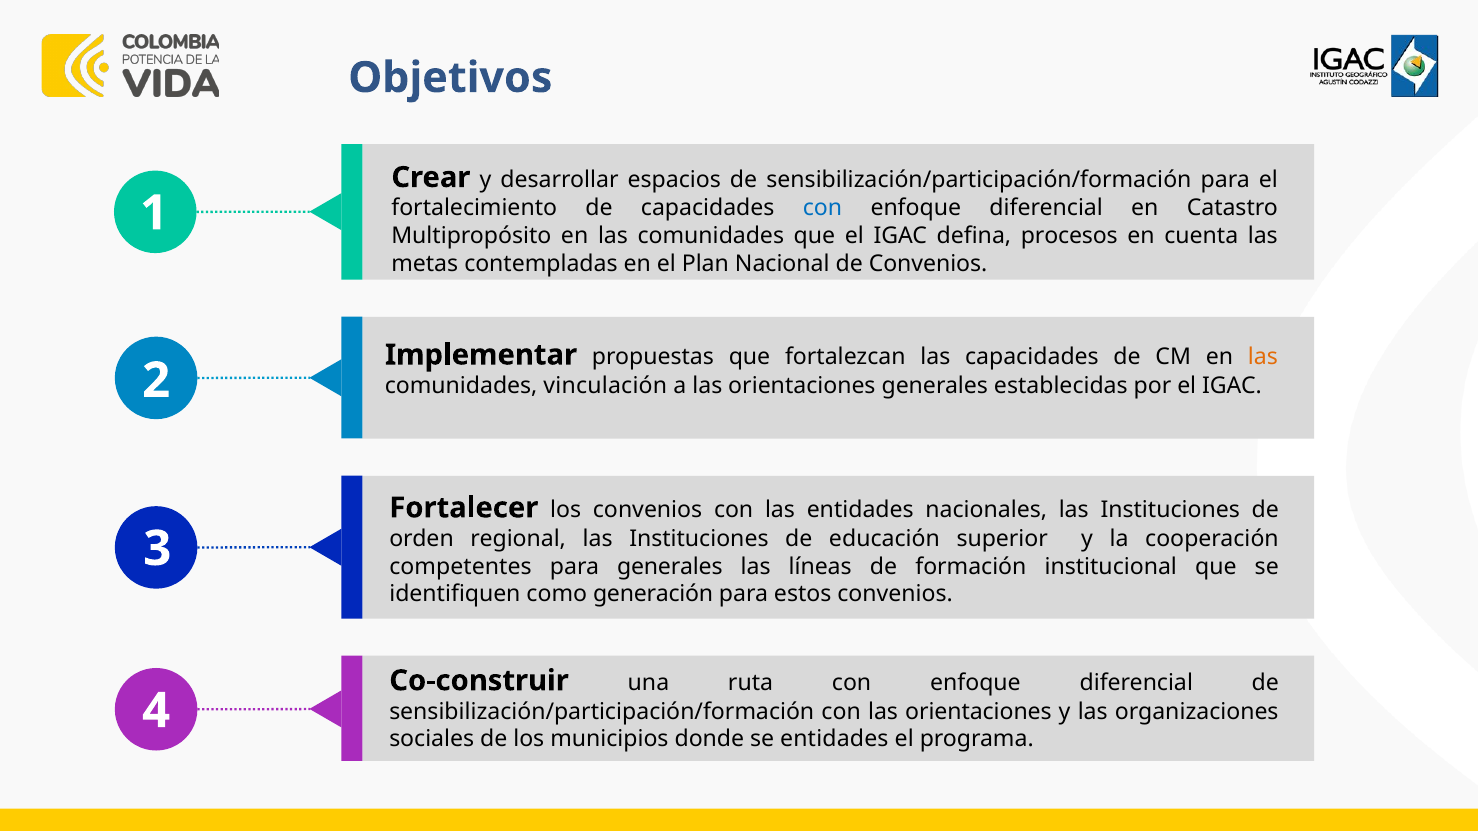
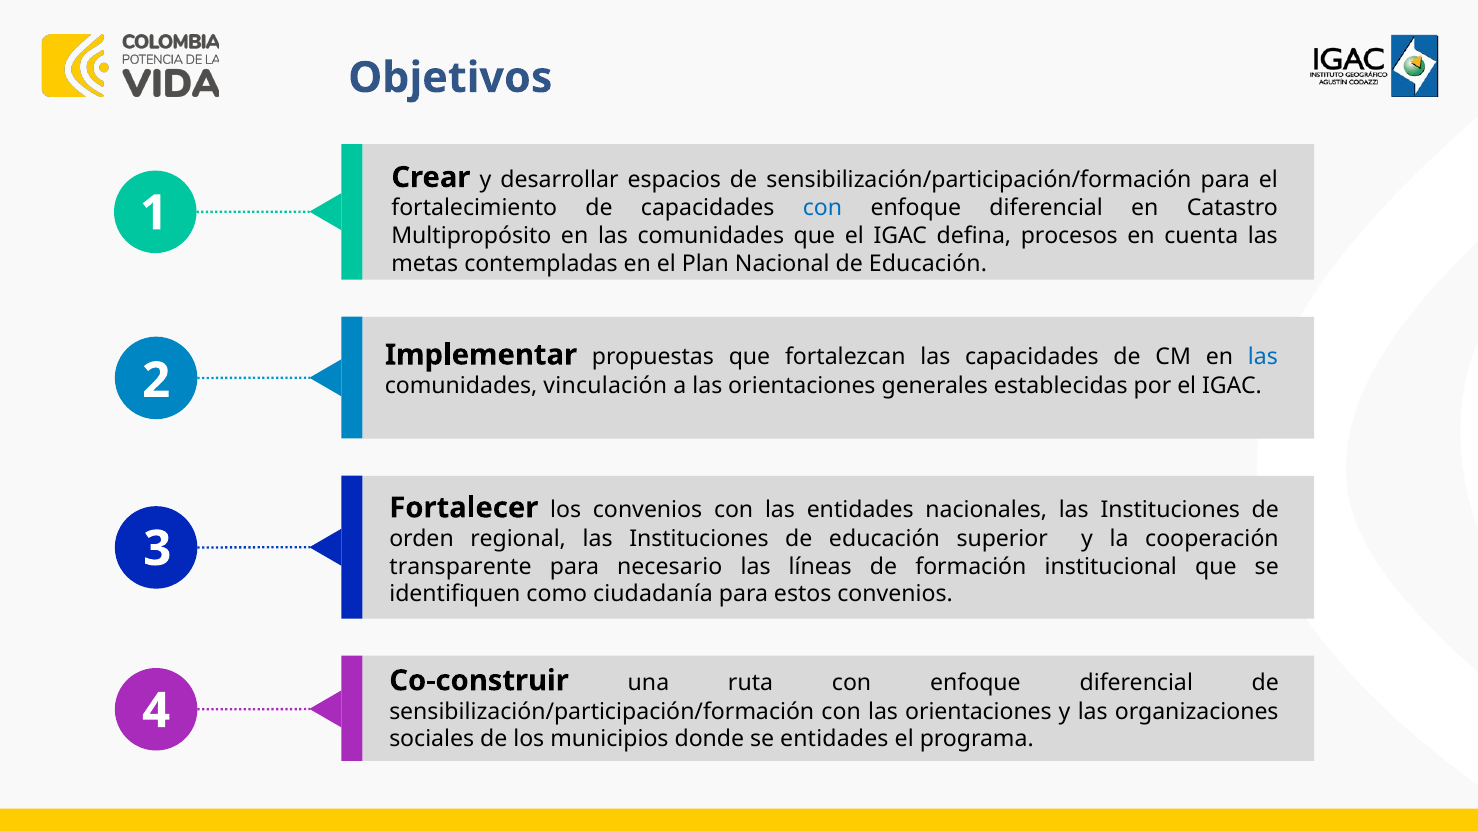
Nacional de Convenios: Convenios -> Educación
las at (1263, 357) colour: orange -> blue
competentes: competentes -> transparente
para generales: generales -> necesario
generación: generación -> ciudadanía
